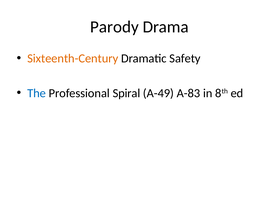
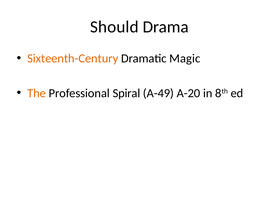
Parody: Parody -> Should
Safety: Safety -> Magic
The colour: blue -> orange
A-83: A-83 -> A-20
